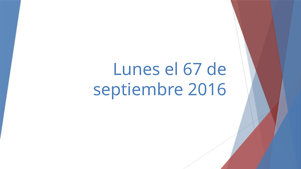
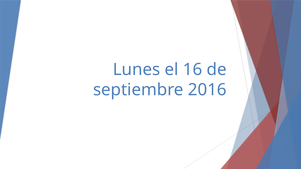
67: 67 -> 16
